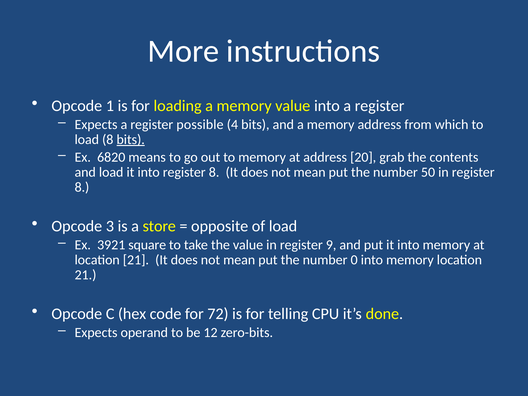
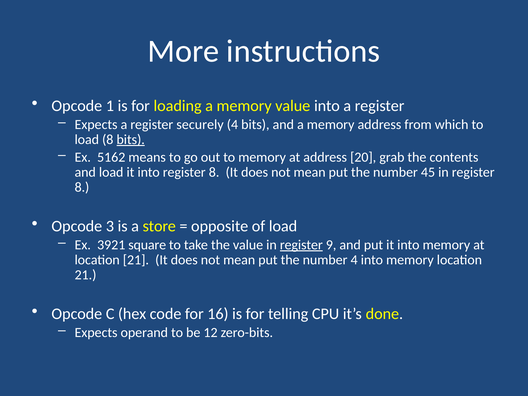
possible: possible -> securely
6820: 6820 -> 5162
50: 50 -> 45
register at (301, 245) underline: none -> present
number 0: 0 -> 4
72: 72 -> 16
